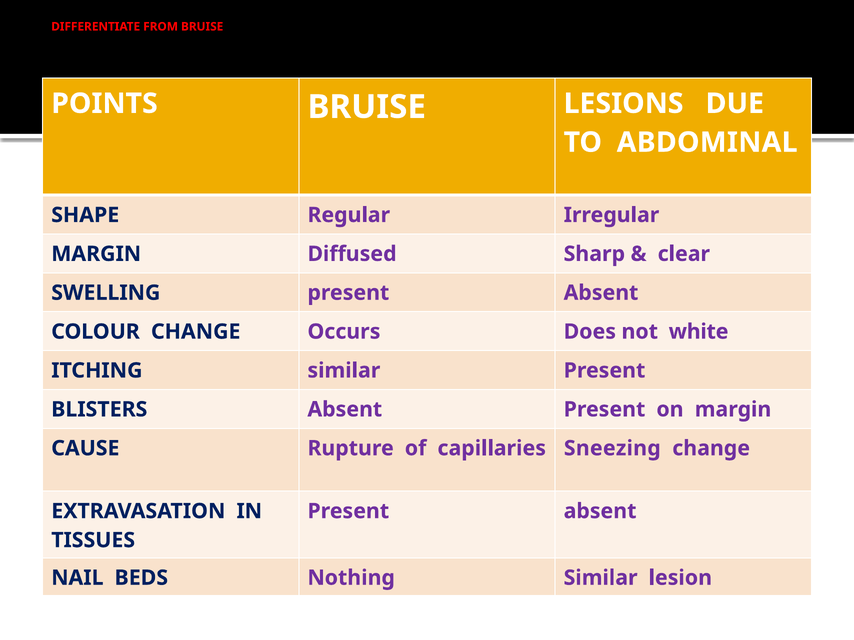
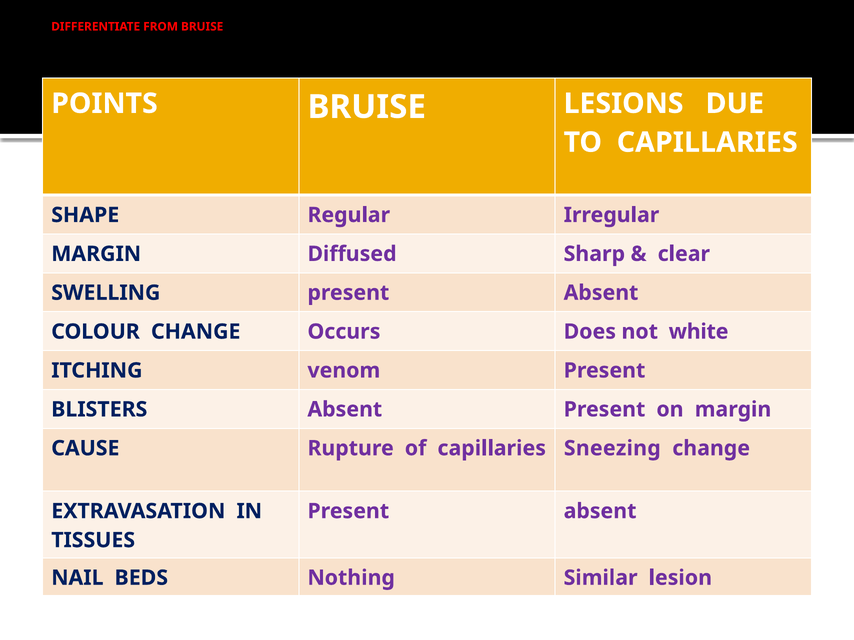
TO ABDOMINAL: ABDOMINAL -> CAPILLARIES
ITCHING similar: similar -> venom
